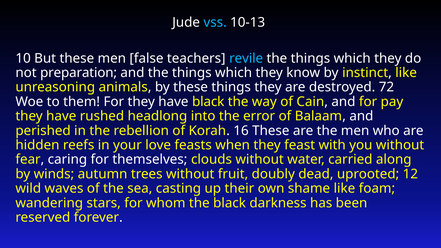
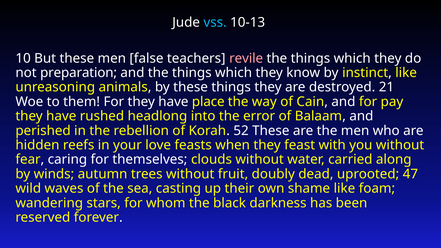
revile colour: light blue -> pink
72: 72 -> 21
have black: black -> place
16: 16 -> 52
12: 12 -> 47
